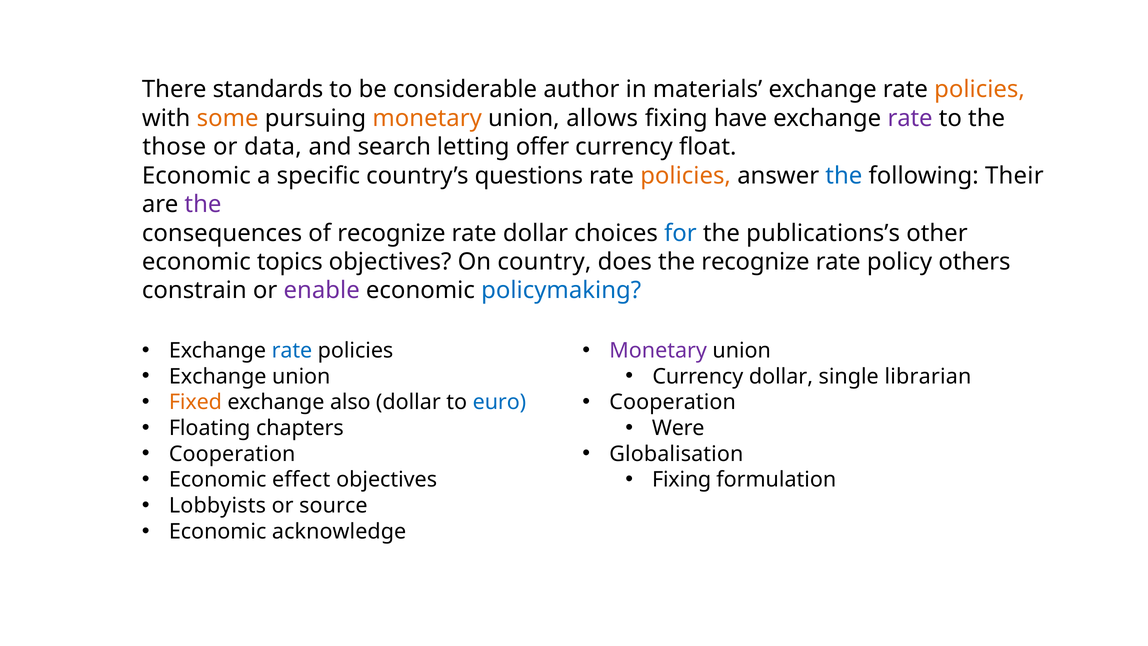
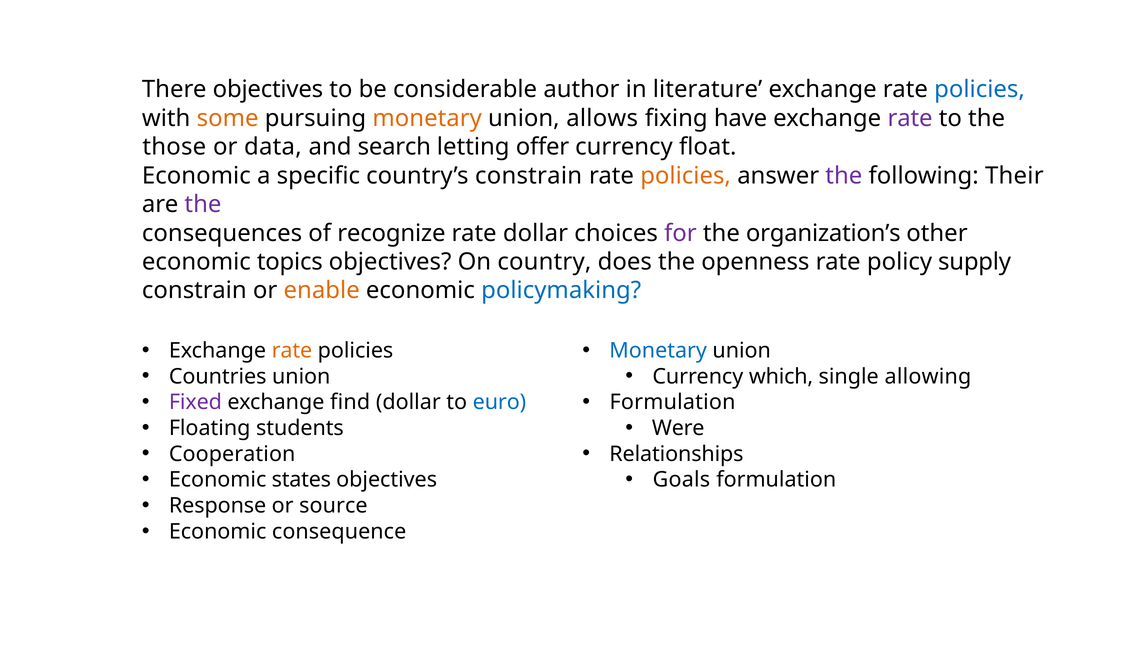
There standards: standards -> objectives
materials: materials -> literature
policies at (980, 89) colour: orange -> blue
country’s questions: questions -> constrain
the at (844, 176) colour: blue -> purple
for colour: blue -> purple
publications’s: publications’s -> organization’s
the recognize: recognize -> openness
others: others -> supply
enable colour: purple -> orange
rate at (292, 351) colour: blue -> orange
Monetary at (658, 351) colour: purple -> blue
Exchange at (218, 376): Exchange -> Countries
Currency dollar: dollar -> which
librarian: librarian -> allowing
Fixed colour: orange -> purple
also: also -> find
Cooperation at (673, 402): Cooperation -> Formulation
chapters: chapters -> students
Globalisation: Globalisation -> Relationships
effect: effect -> states
Fixing at (682, 480): Fixing -> Goals
Lobbyists: Lobbyists -> Response
acknowledge: acknowledge -> consequence
